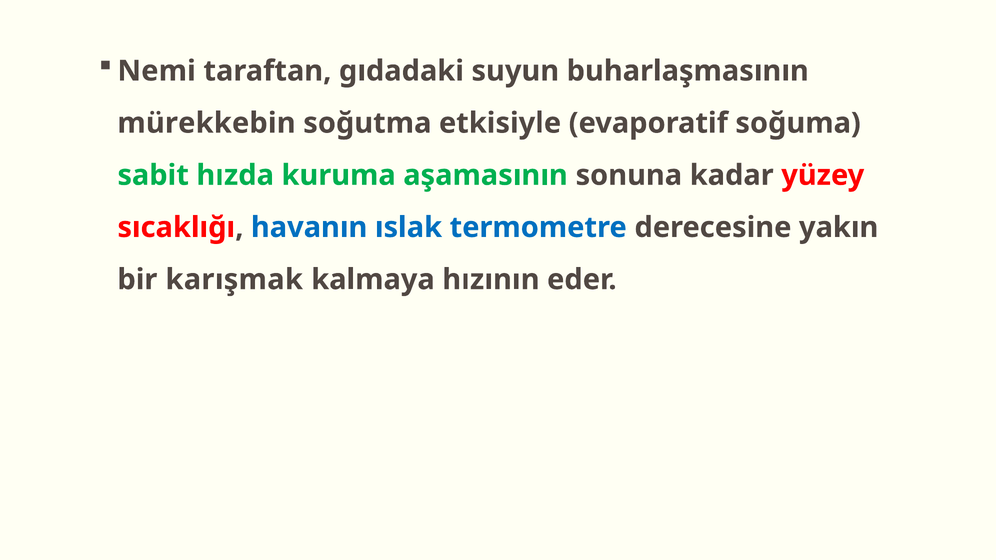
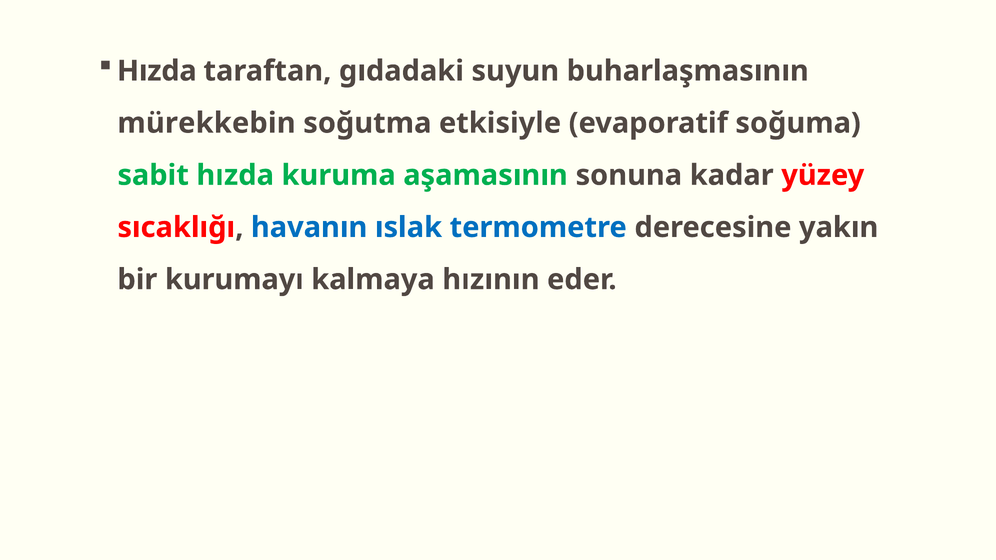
Nemi at (157, 71): Nemi -> Hızda
karışmak: karışmak -> kurumayı
